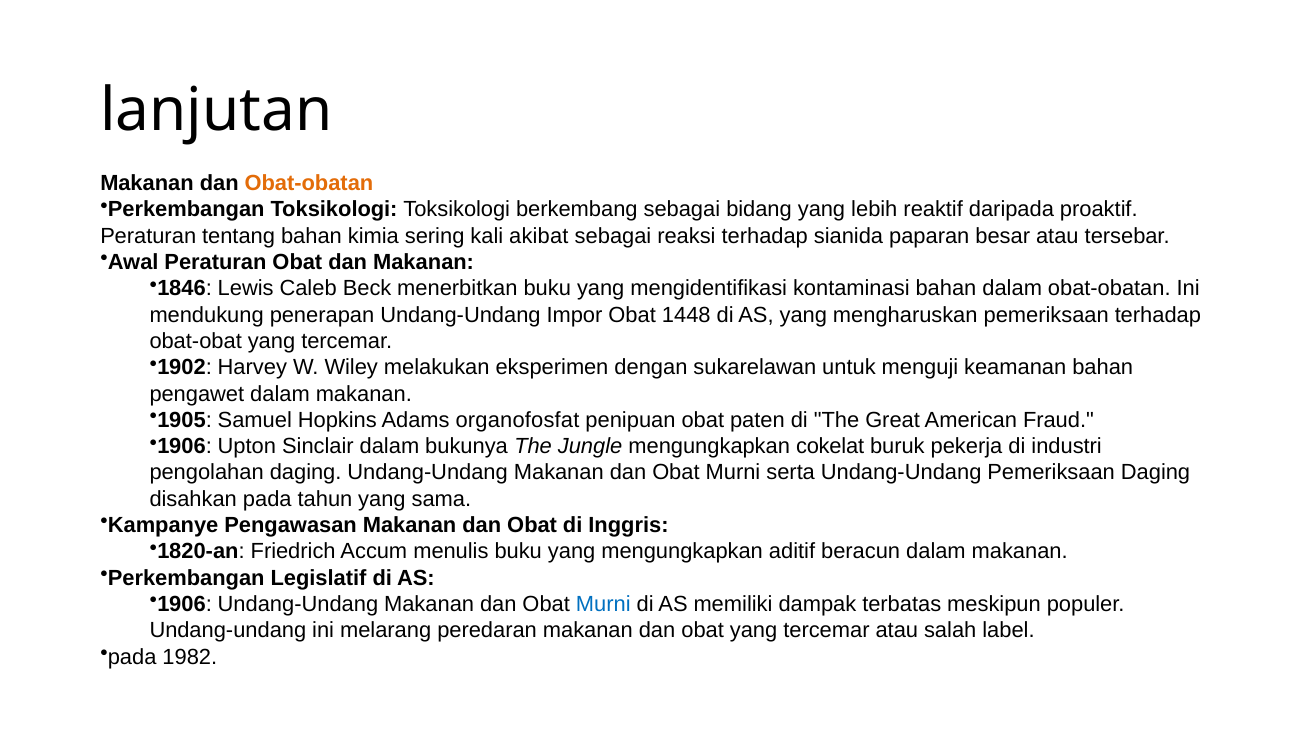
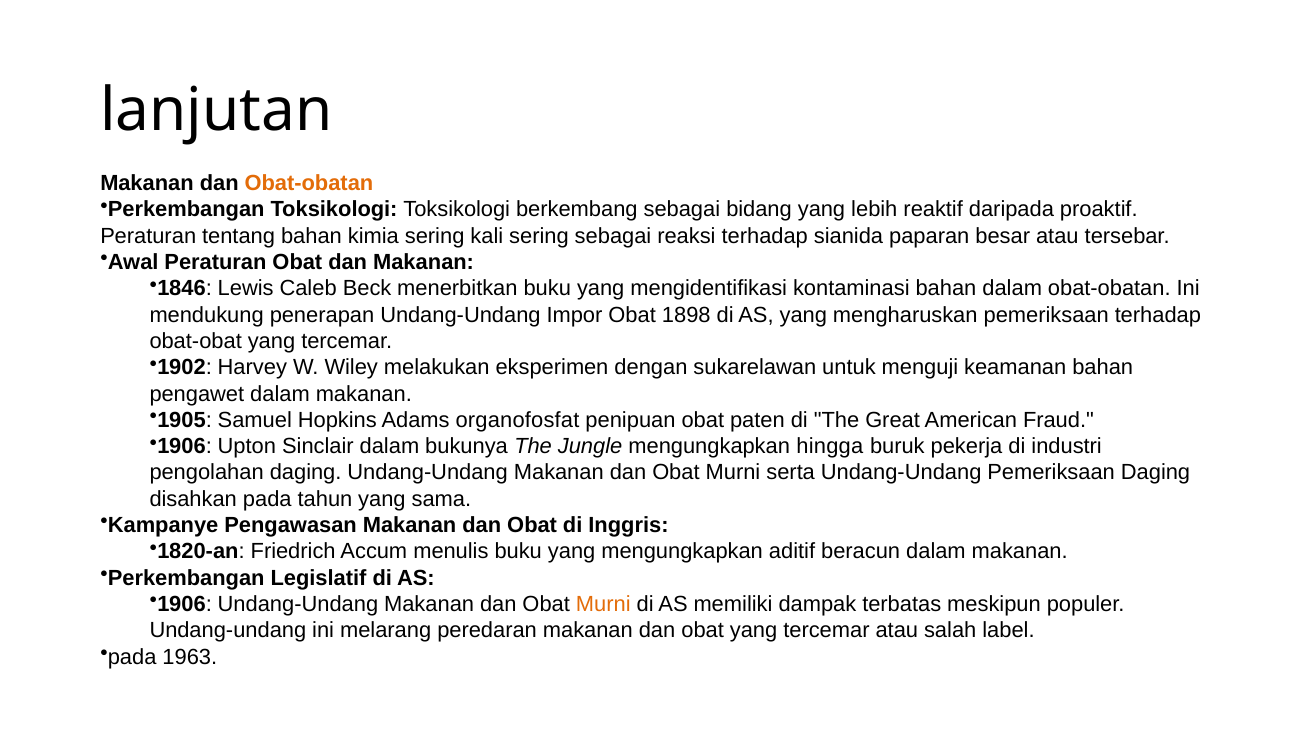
kali akibat: akibat -> sering
1448: 1448 -> 1898
cokelat: cokelat -> hingga
Murni at (603, 604) colour: blue -> orange
1982: 1982 -> 1963
